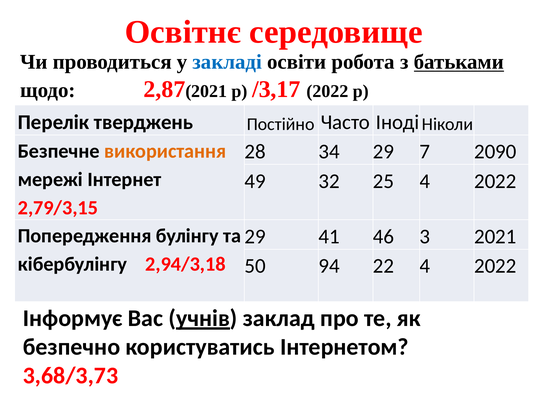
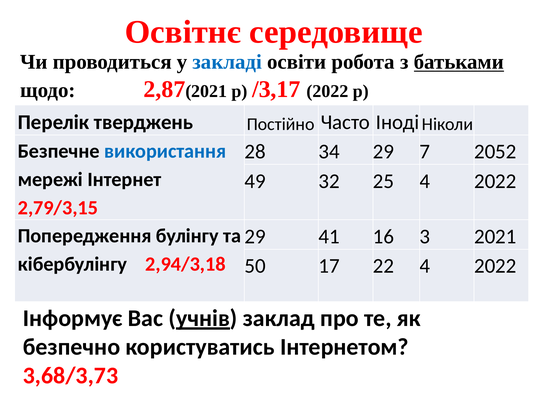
використання colour: orange -> blue
2090: 2090 -> 2052
46: 46 -> 16
94: 94 -> 17
